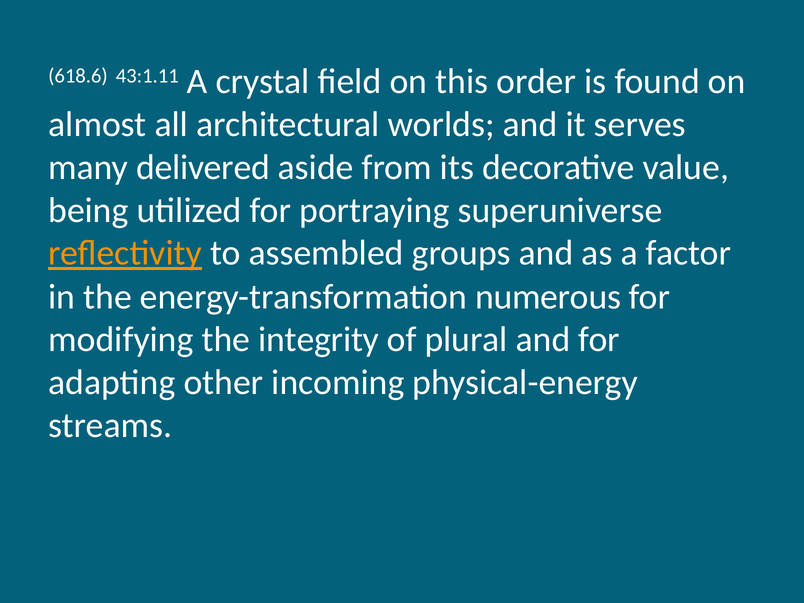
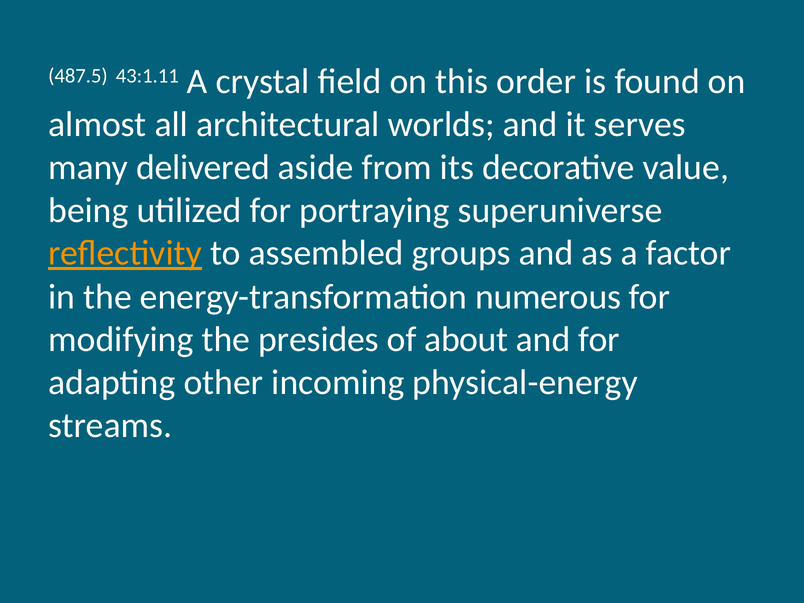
618.6: 618.6 -> 487.5
integrity: integrity -> presides
plural: plural -> about
